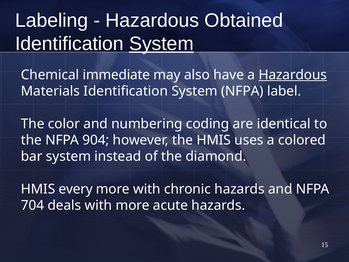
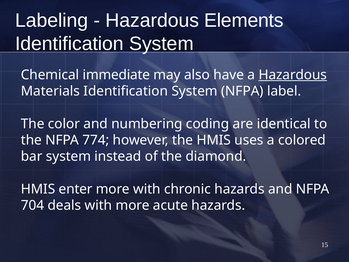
Obtained: Obtained -> Elements
System at (161, 44) underline: present -> none
904: 904 -> 774
every: every -> enter
